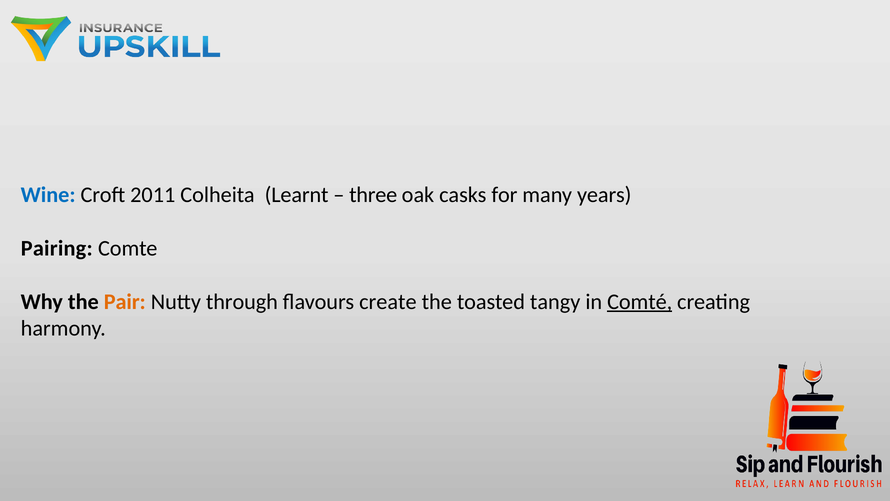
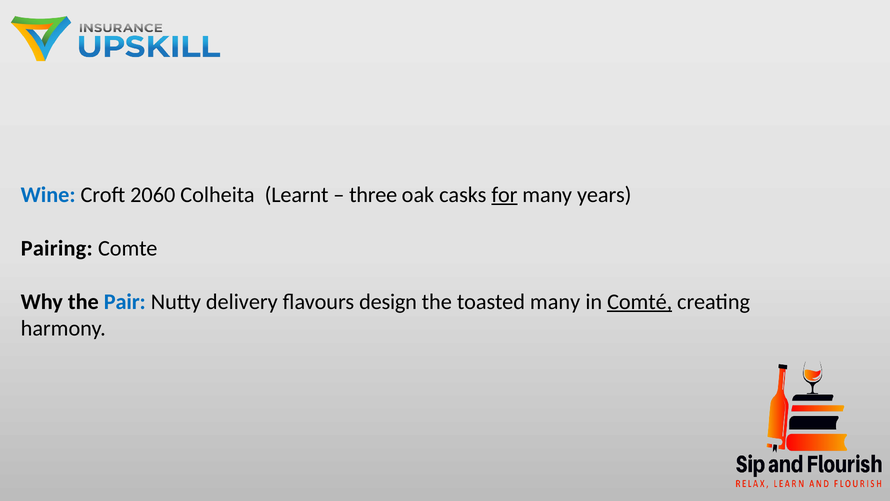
2011: 2011 -> 2060
for underline: none -> present
Pair colour: orange -> blue
through: through -> delivery
create: create -> design
toasted tangy: tangy -> many
